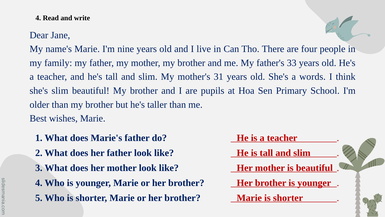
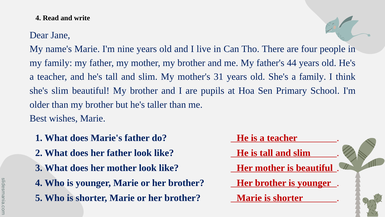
33: 33 -> 44
a words: words -> family
